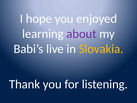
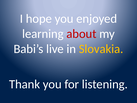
about colour: purple -> red
